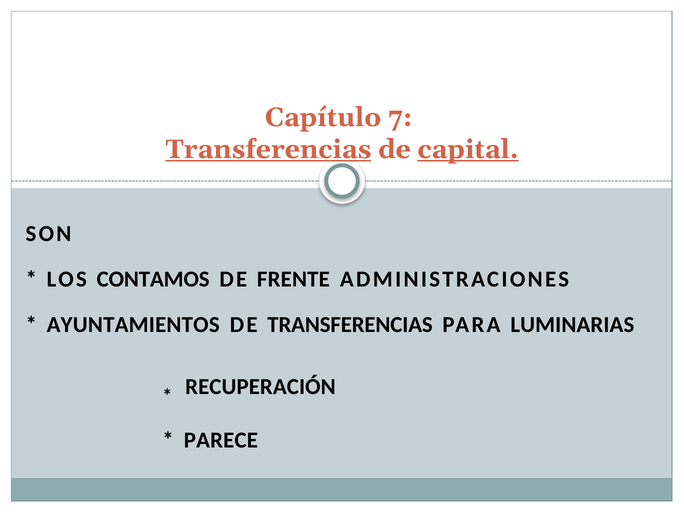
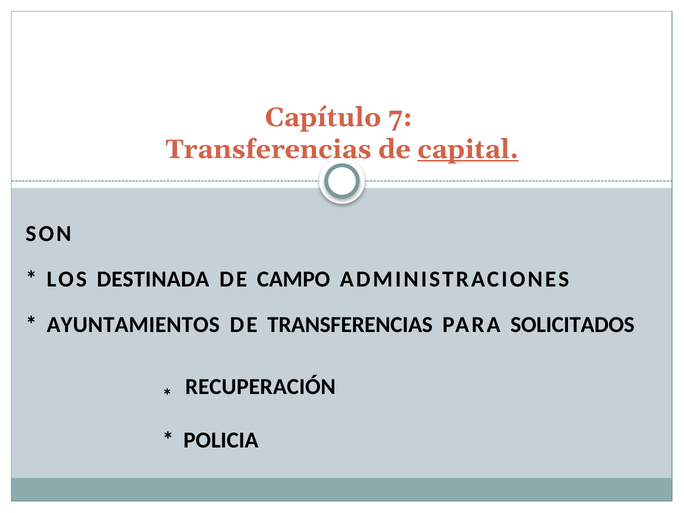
Transferencias at (268, 149) underline: present -> none
CONTAMOS: CONTAMOS -> DESTINADA
FRENTE: FRENTE -> CAMPO
LUMINARIAS: LUMINARIAS -> SOLICITADOS
PARECE: PARECE -> POLICIA
